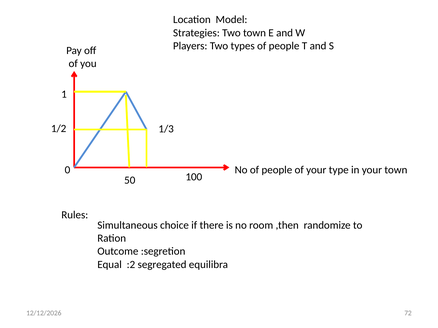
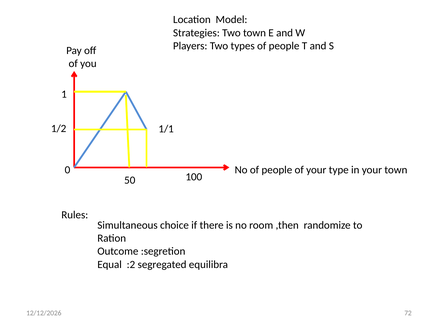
1/3: 1/3 -> 1/1
